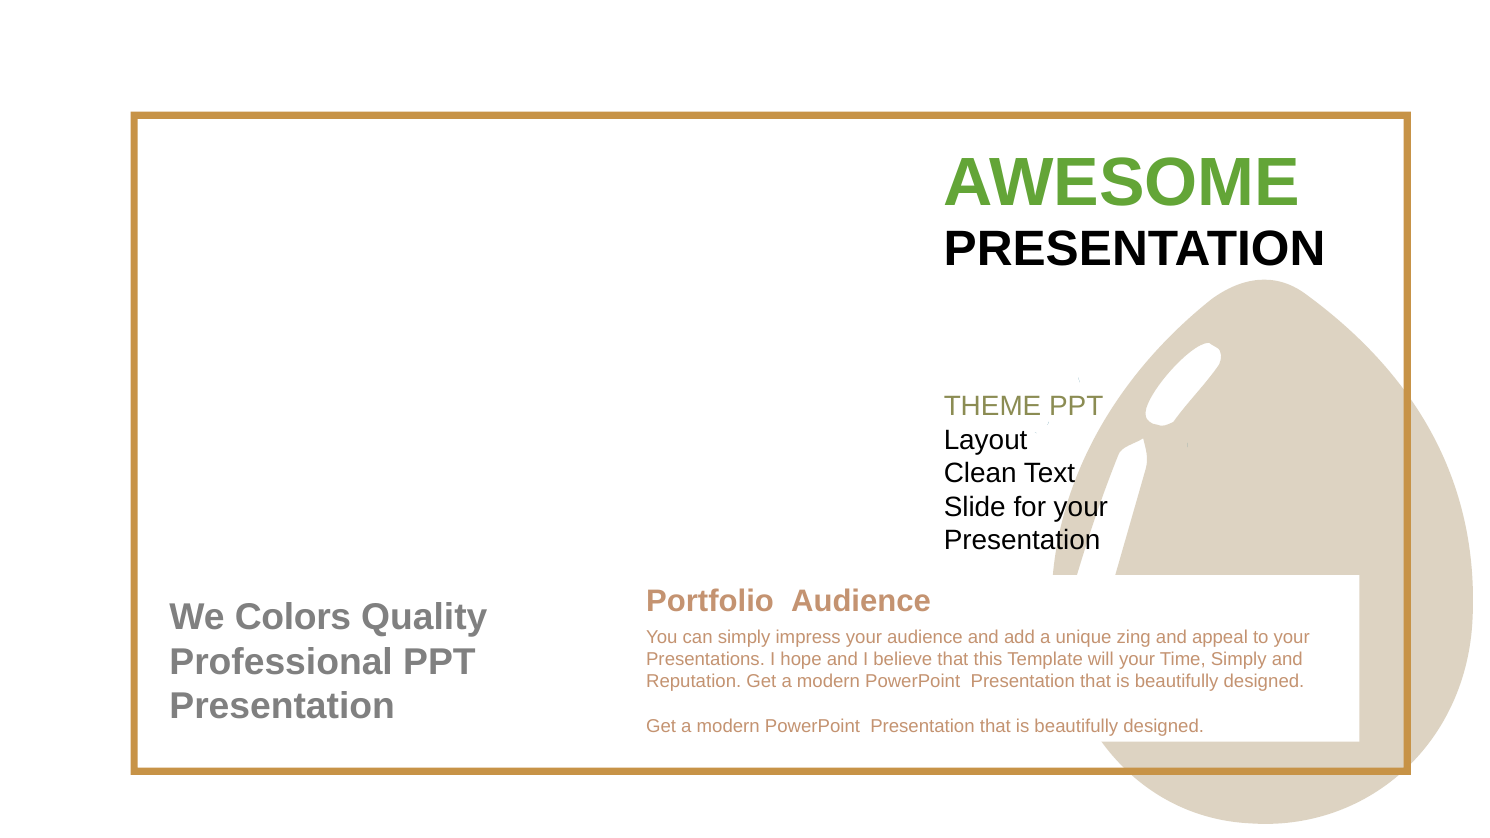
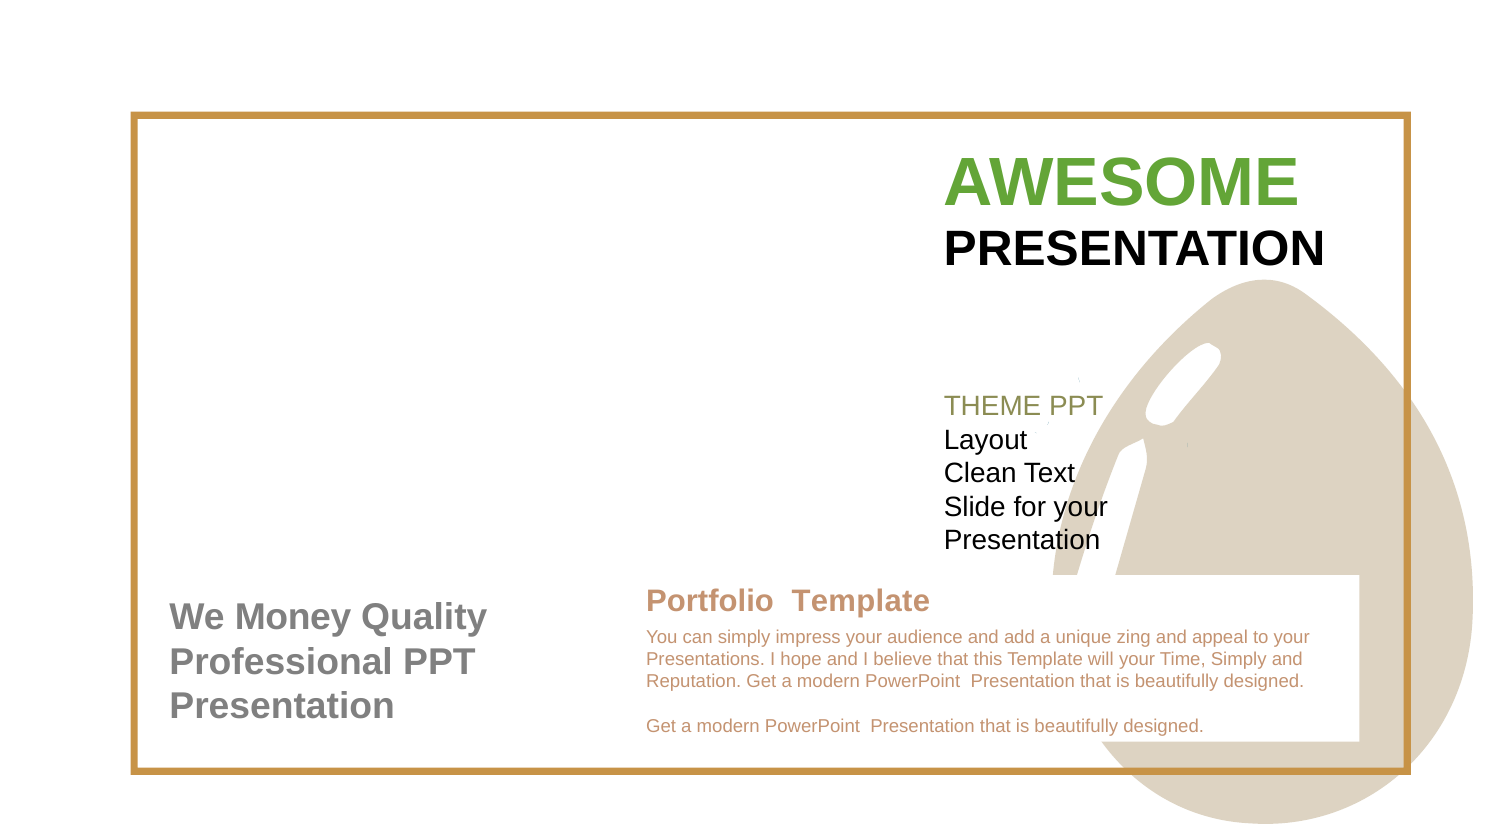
Portfolio Audience: Audience -> Template
Colors: Colors -> Money
